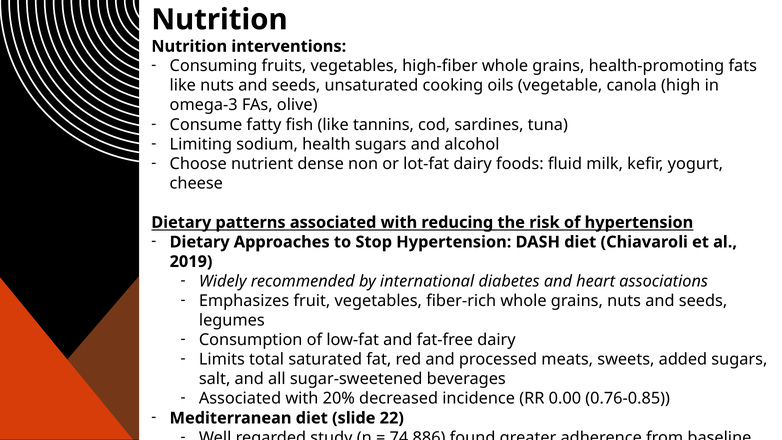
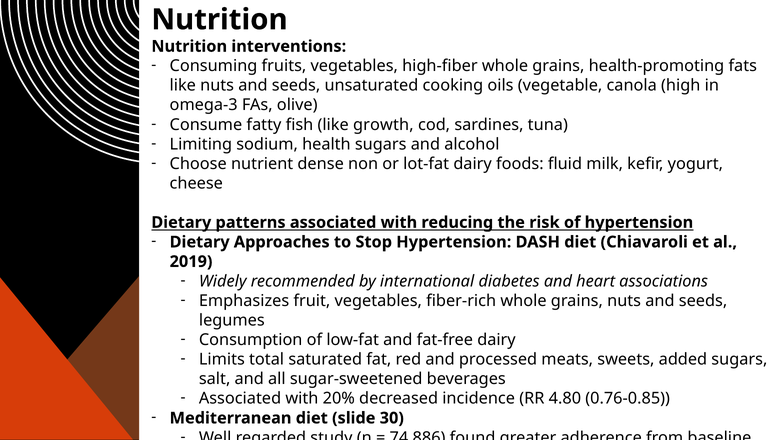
tannins: tannins -> growth
0.00: 0.00 -> 4.80
22: 22 -> 30
